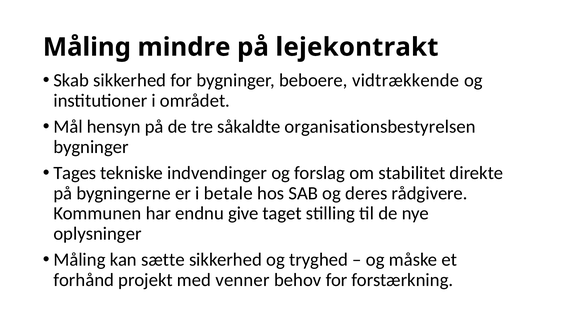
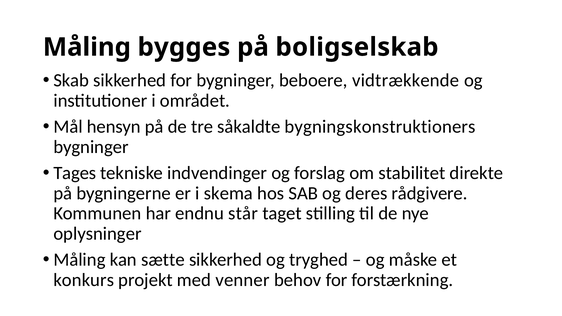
mindre: mindre -> bygges
lejekontrakt: lejekontrakt -> boligselskab
organisationsbestyrelsen: organisationsbestyrelsen -> bygningskonstruktioners
betale: betale -> skema
give: give -> står
forhånd: forhånd -> konkurs
